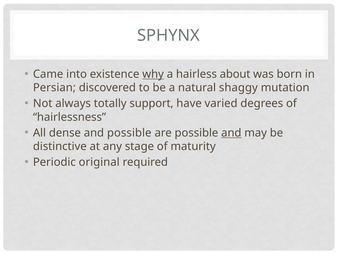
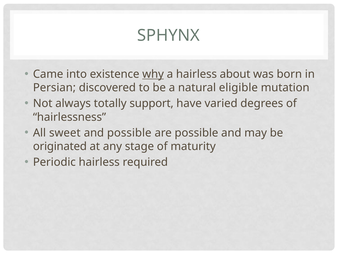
shaggy: shaggy -> eligible
dense: dense -> sweet
and at (231, 133) underline: present -> none
distinctive: distinctive -> originated
Periodic original: original -> hairless
